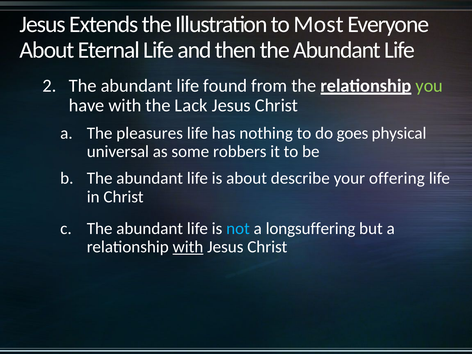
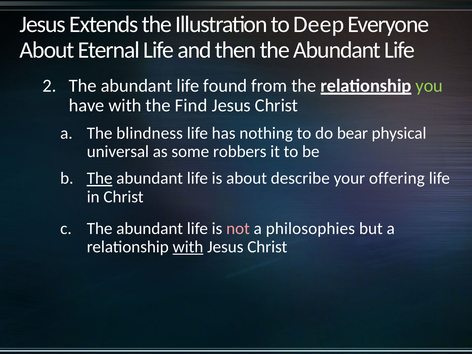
Most: Most -> Deep
Lack: Lack -> Find
pleasures: pleasures -> blindness
goes: goes -> bear
The at (100, 178) underline: none -> present
not colour: light blue -> pink
longsuffering: longsuffering -> philosophies
